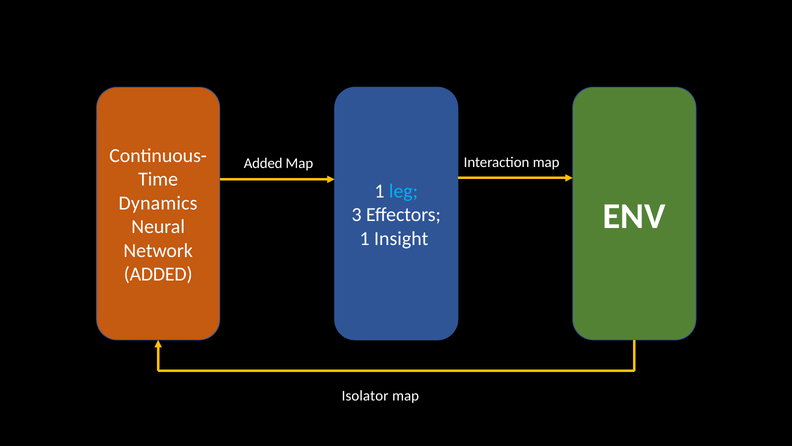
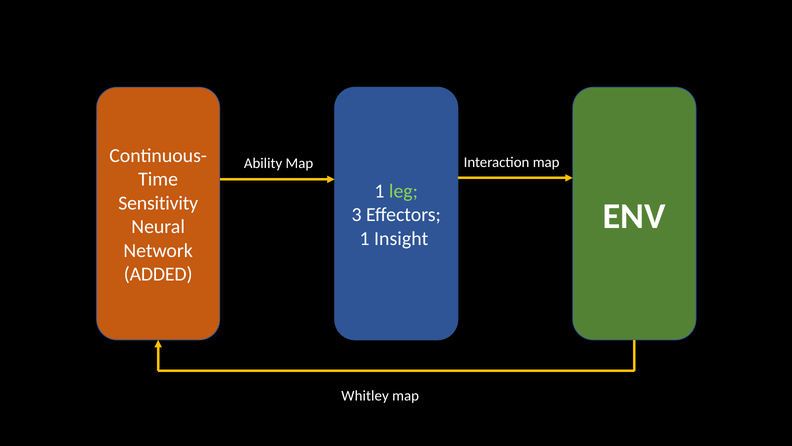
Added at (263, 163): Added -> Ability
leg colour: light blue -> light green
Dynamics: Dynamics -> Sensitivity
Isolator: Isolator -> Whitley
